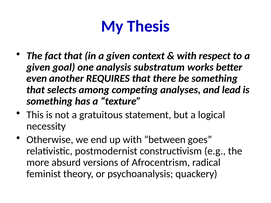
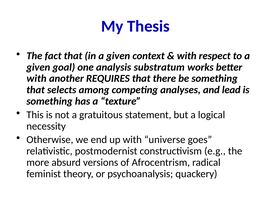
even at (37, 79): even -> with
between: between -> universe
